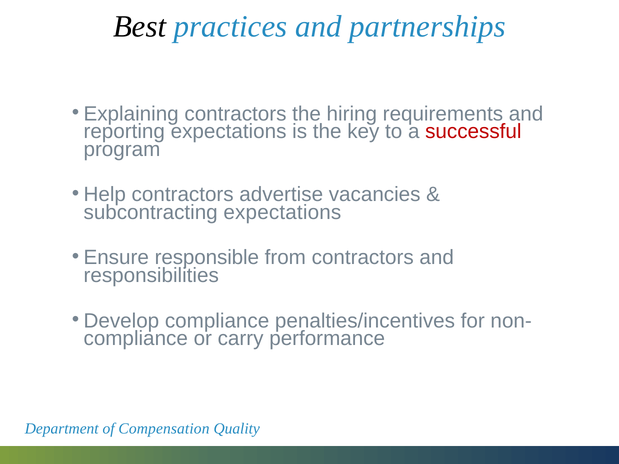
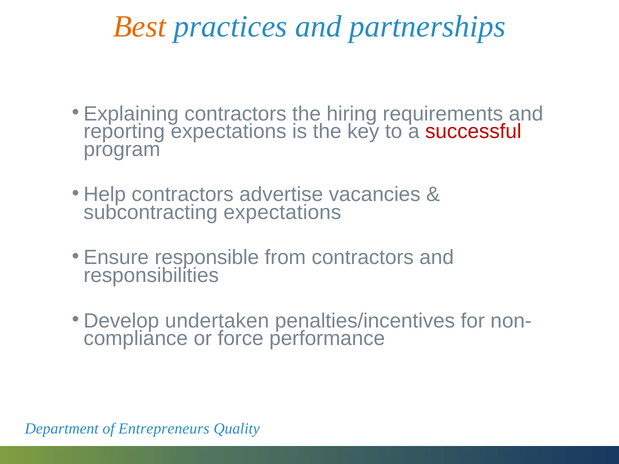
Best colour: black -> orange
Develop compliance: compliance -> undertaken
carry: carry -> force
Compensation: Compensation -> Entrepreneurs
